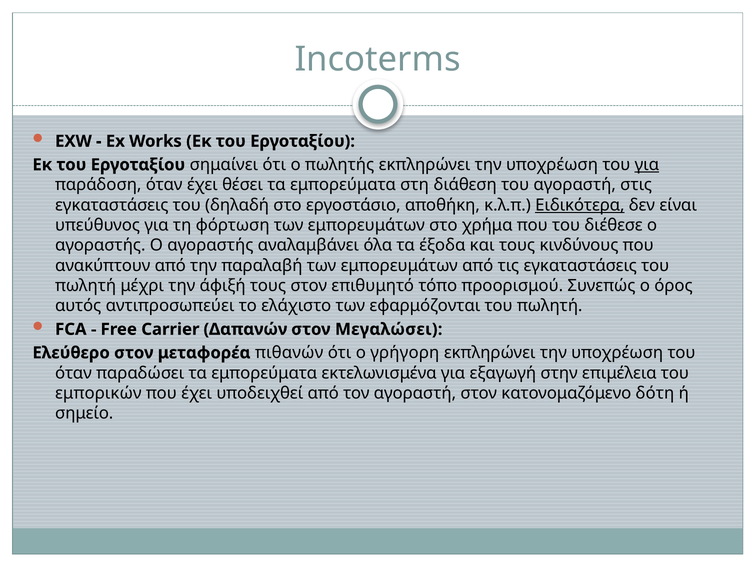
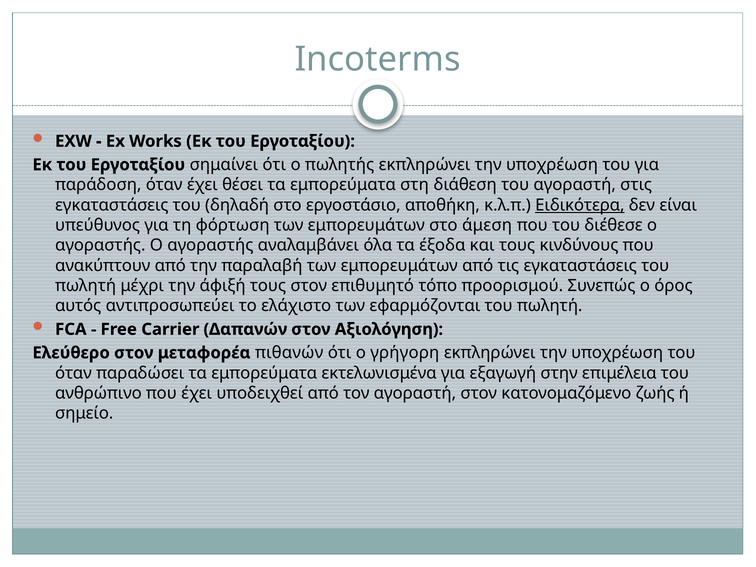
για at (647, 165) underline: present -> none
χρήμα: χρήμα -> άμεση
Μεγαλώσει: Μεγαλώσει -> Αξιολόγηση
εμπορικών: εμπορικών -> ανθρώπινο
δότη: δότη -> ζωής
